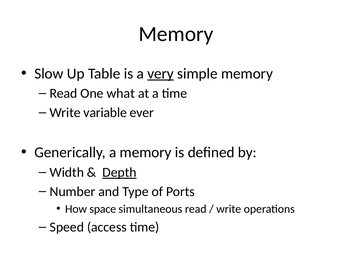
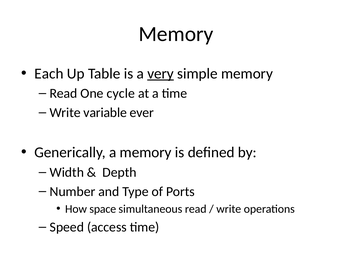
Slow: Slow -> Each
what: what -> cycle
Depth underline: present -> none
